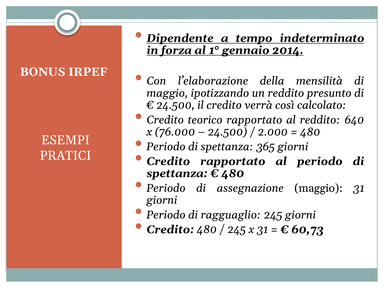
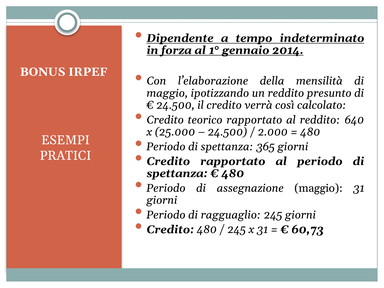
76.000: 76.000 -> 25.000
